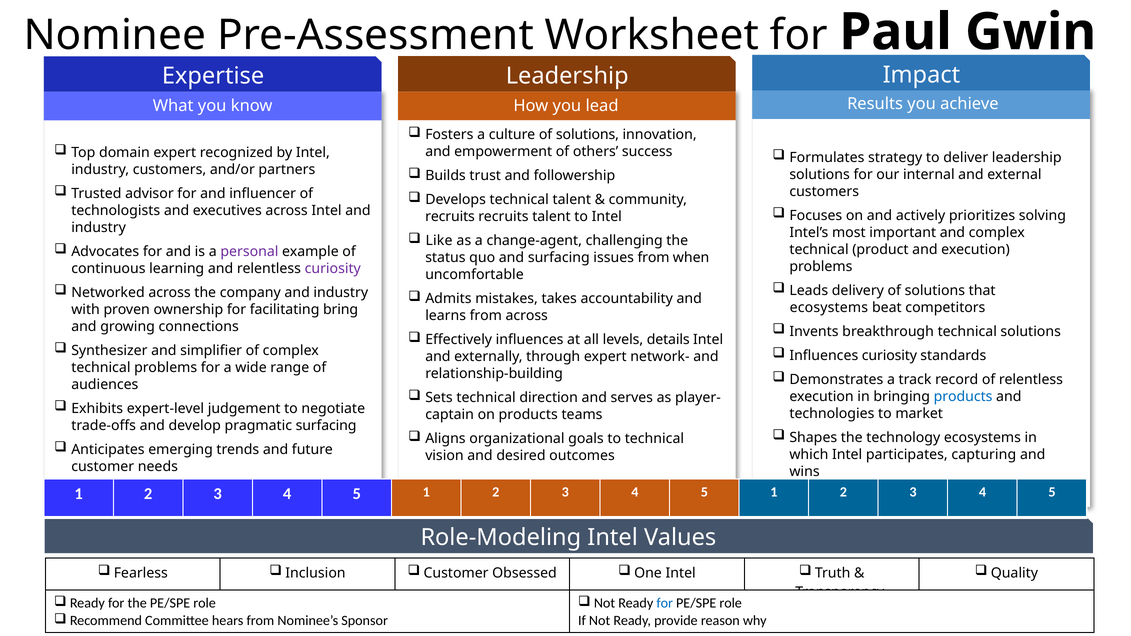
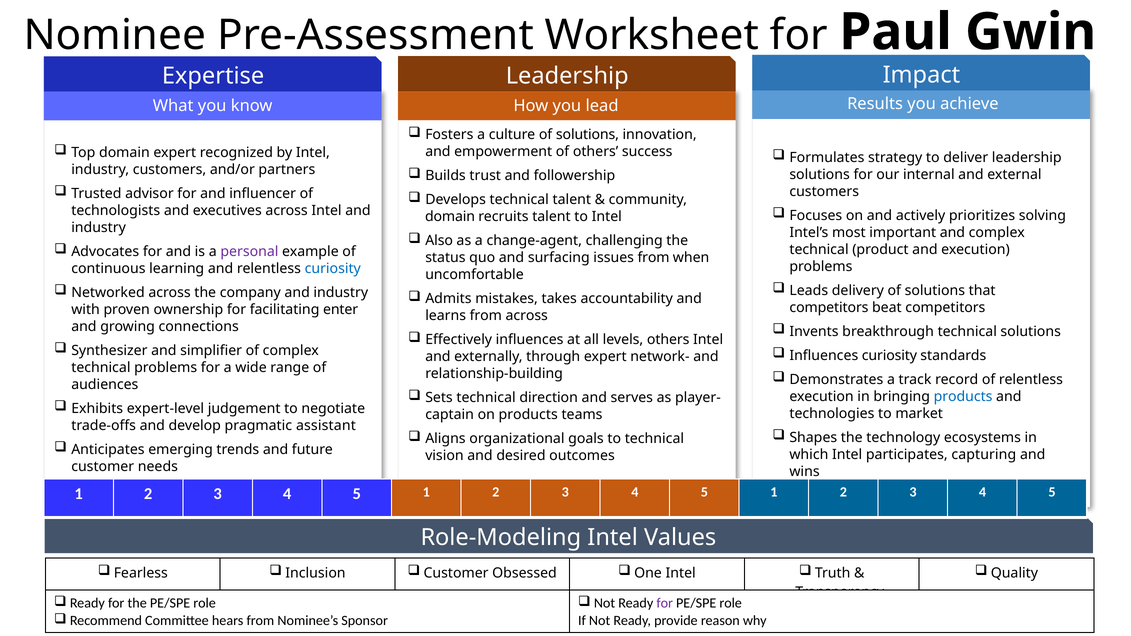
recruits at (450, 217): recruits -> domain
Like: Like -> Also
curiosity at (333, 269) colour: purple -> blue
ecosystems at (829, 307): ecosystems -> competitors
bring: bring -> enter
levels details: details -> others
pragmatic surfacing: surfacing -> assistant
for at (665, 603) colour: blue -> purple
